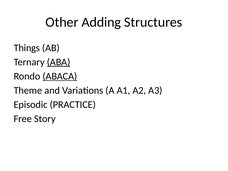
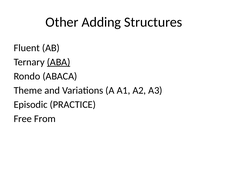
Things: Things -> Fluent
ABACA underline: present -> none
Story: Story -> From
